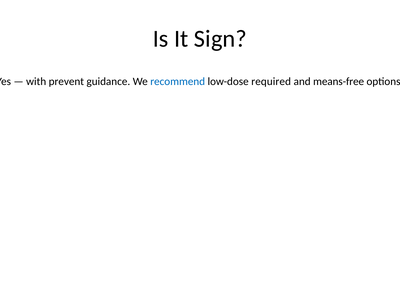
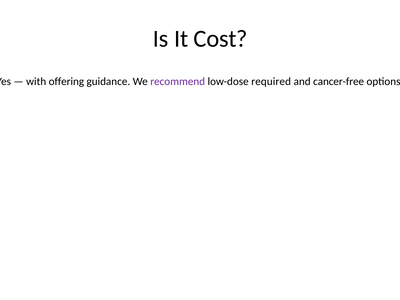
Sign: Sign -> Cost
prevent: prevent -> offering
recommend colour: blue -> purple
means-free: means-free -> cancer-free
